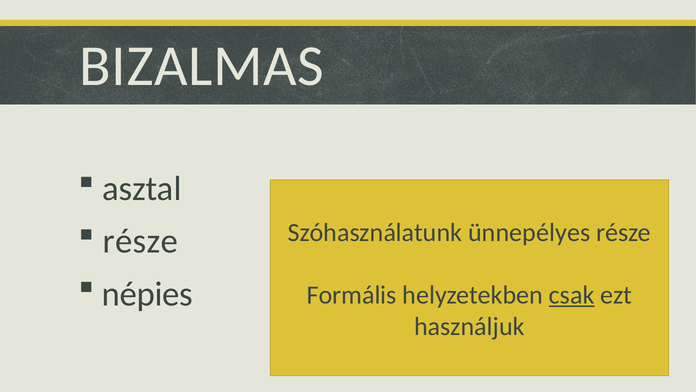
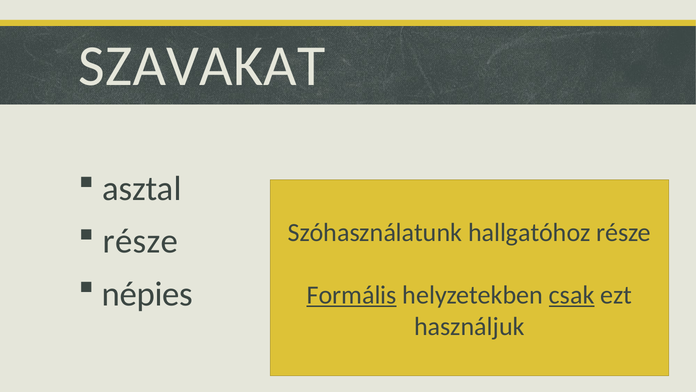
BIZALMAS: BIZALMAS -> SZAVAKAT
ünnepélyes: ünnepélyes -> hallgatóhoz
Formális underline: none -> present
